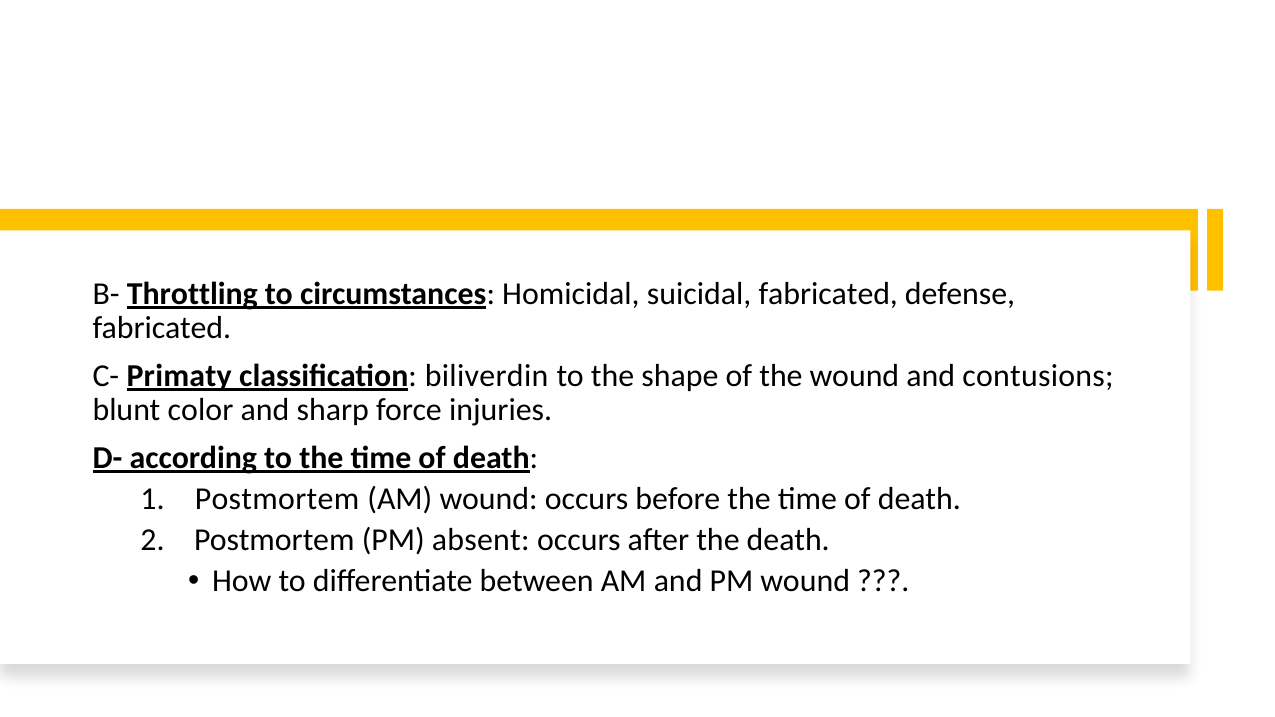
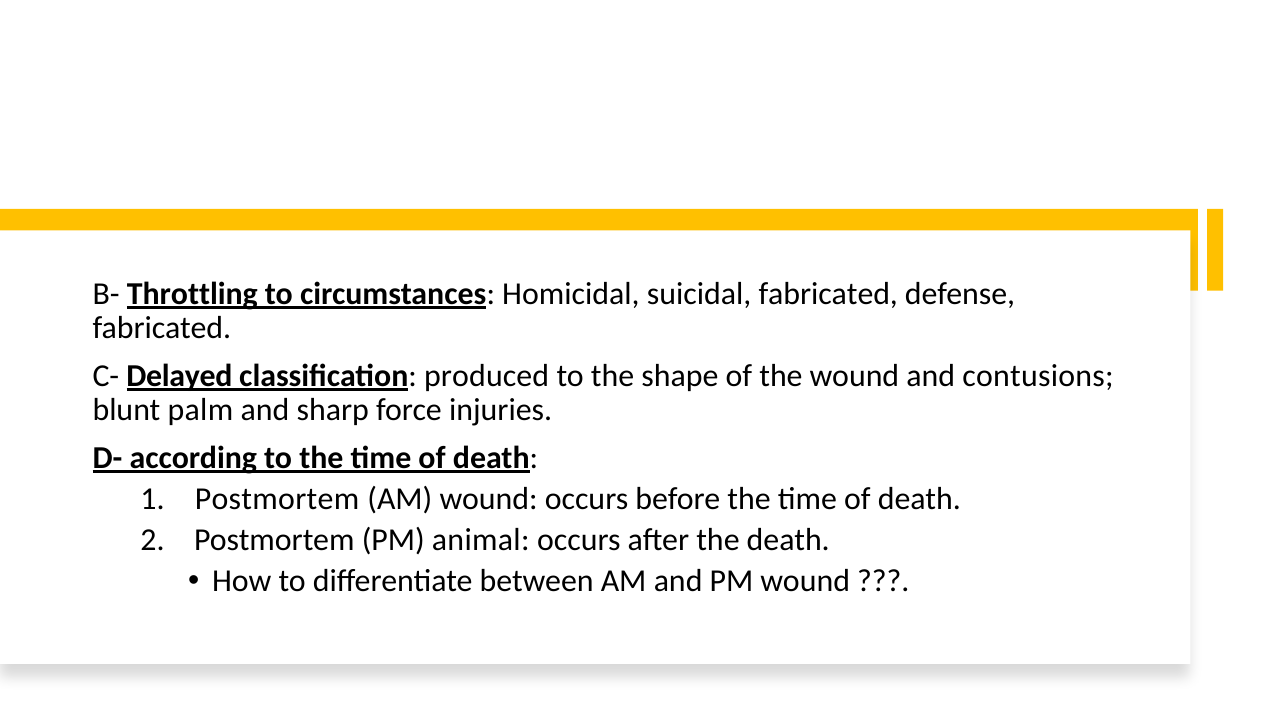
Primaty: Primaty -> Delayed
biliverdin: biliverdin -> produced
color: color -> palm
absent: absent -> animal
